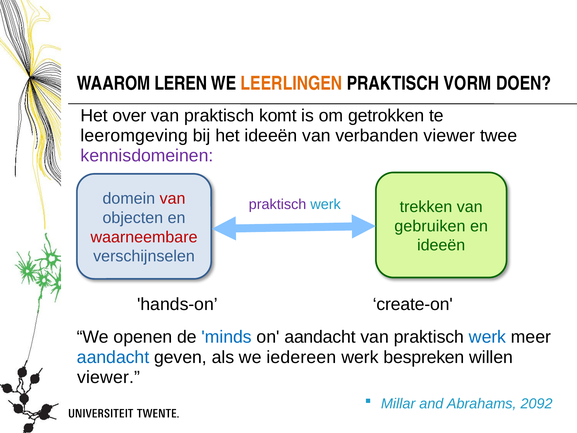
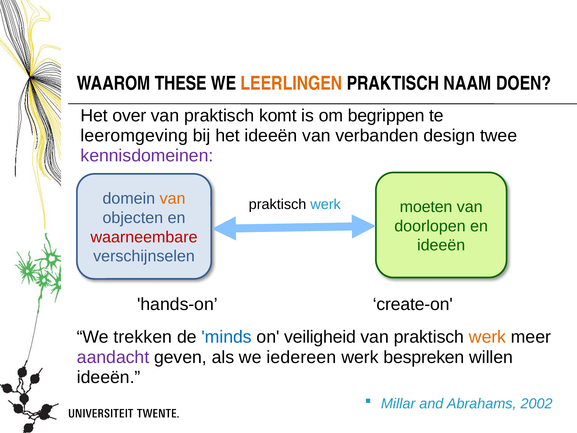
LEREN: LEREN -> THESE
VORM: VORM -> NAAM
getrokken: getrokken -> begrippen
verbanden viewer: viewer -> design
van at (173, 198) colour: red -> orange
praktisch at (278, 204) colour: purple -> black
trekken: trekken -> moeten
gebruiken: gebruiken -> doorlopen
openen: openen -> trekken
on aandacht: aandacht -> veiligheid
werk at (488, 337) colour: blue -> orange
aandacht at (113, 357) colour: blue -> purple
viewer at (109, 377): viewer -> ideeën
2092: 2092 -> 2002
